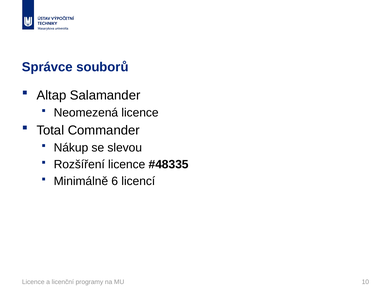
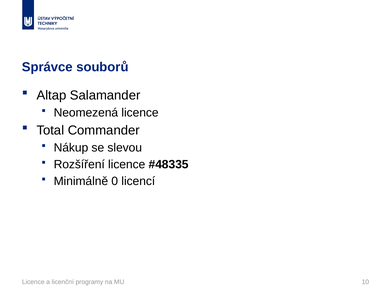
6: 6 -> 0
